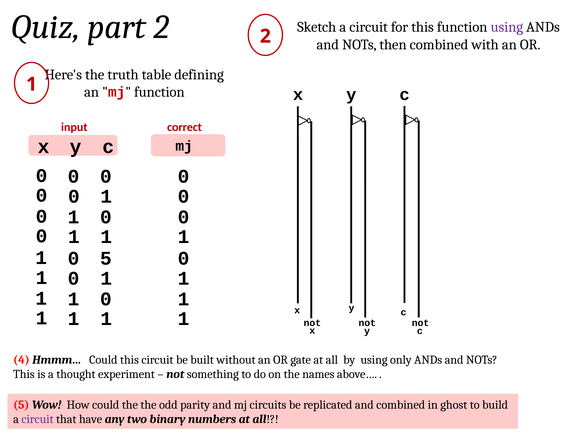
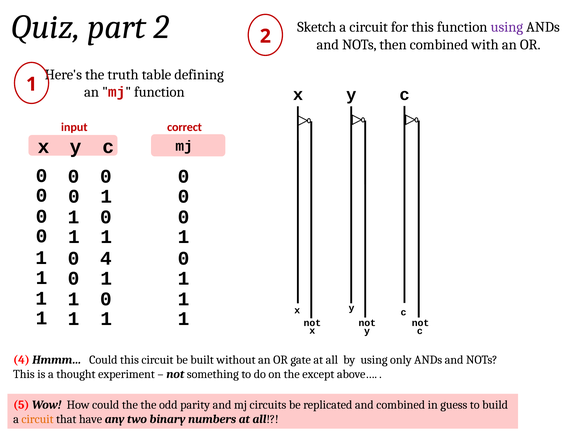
0 5: 5 -> 4
names: names -> except
ghost: ghost -> guess
circuit at (38, 419) colour: purple -> orange
